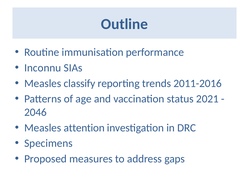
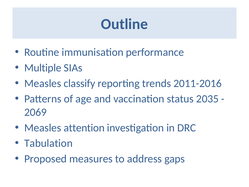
Inconnu: Inconnu -> Multiple
2021: 2021 -> 2035
2046: 2046 -> 2069
Specimens: Specimens -> Tabulation
